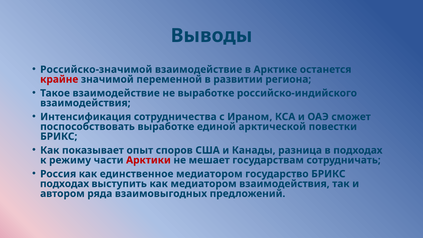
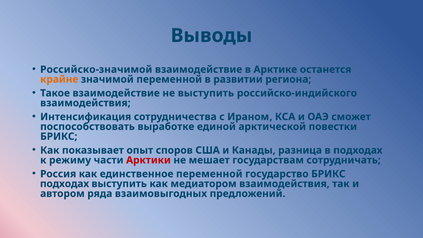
крайне colour: red -> orange
не выработке: выработке -> выступить
единственное медиатором: медиатором -> переменной
